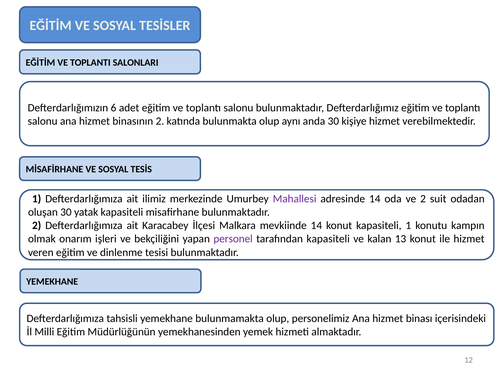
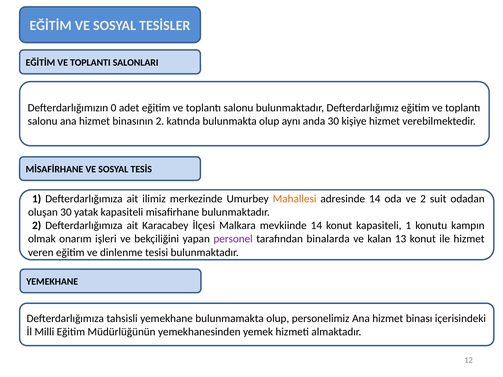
6: 6 -> 0
Mahallesi colour: purple -> orange
tarafından kapasiteli: kapasiteli -> binalarda
